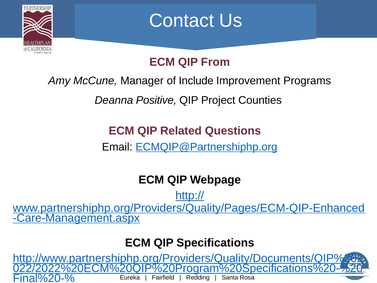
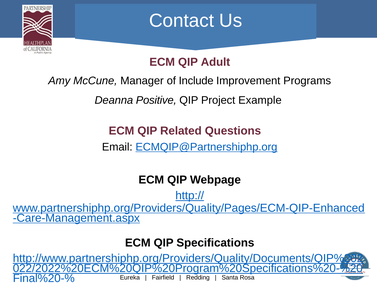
From: From -> Adult
Counties: Counties -> Example
